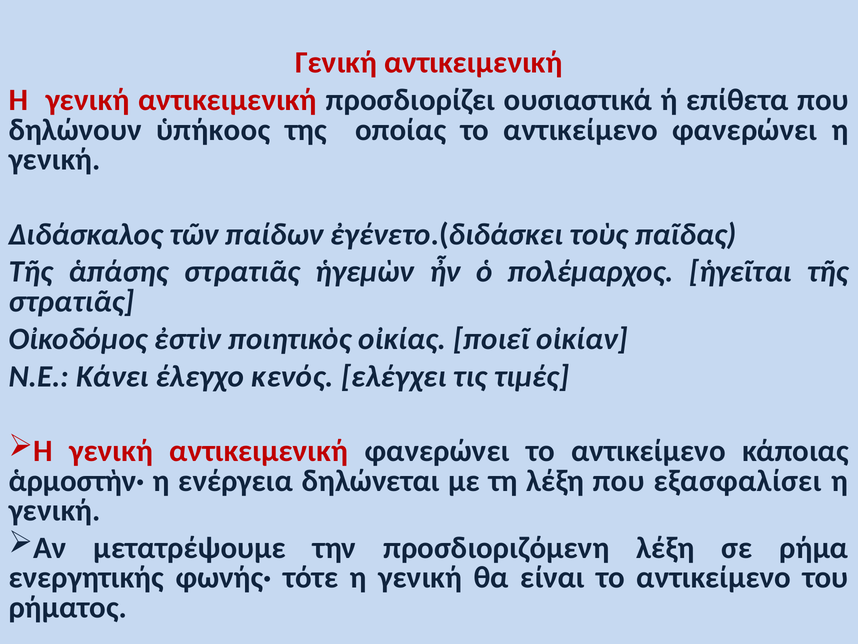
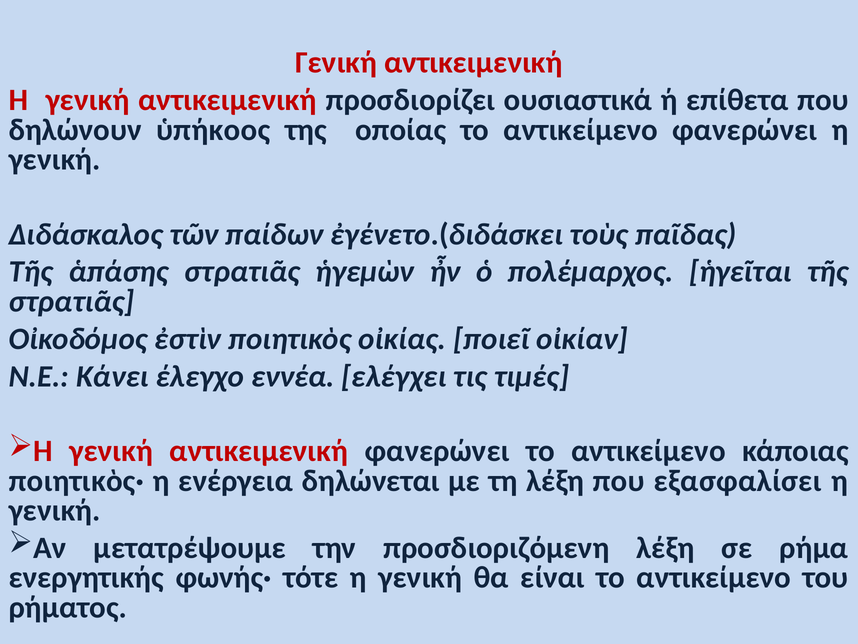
κενός: κενός -> εννέα
ἁρμοστὴν·: ἁρμοστὴν· -> ποιητικὸς·
